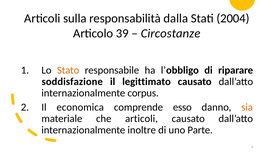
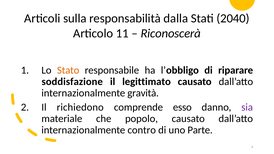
2004: 2004 -> 2040
39: 39 -> 11
Circostanze: Circostanze -> Riconoscerà
corpus: corpus -> gravità
economica: economica -> richiedono
sia colour: orange -> purple
che articoli: articoli -> popolo
inoltre: inoltre -> contro
